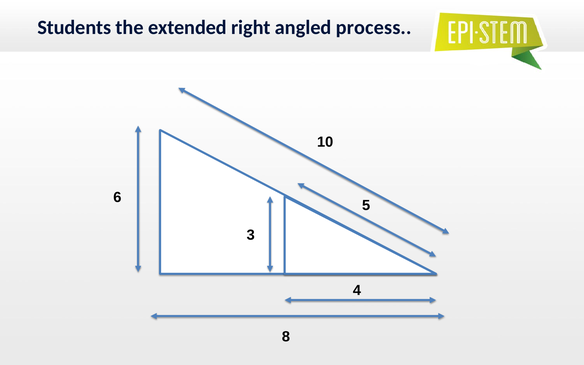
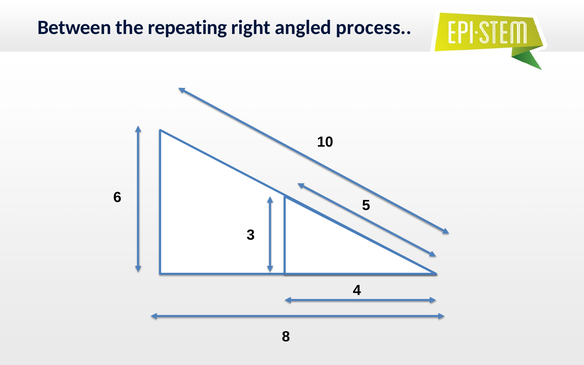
Students: Students -> Between
extended: extended -> repeating
